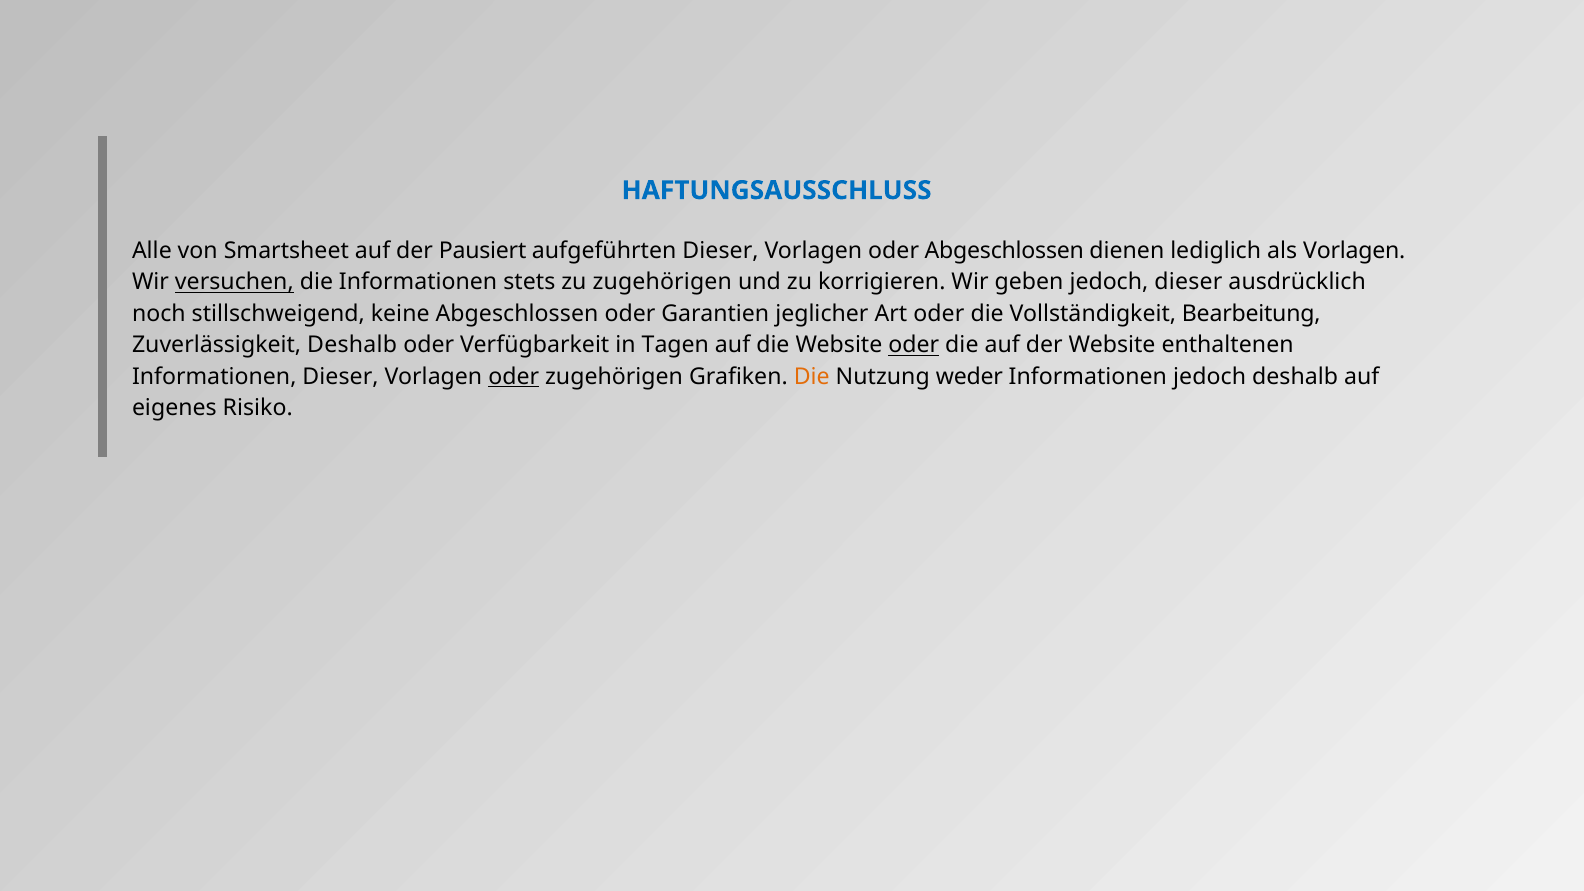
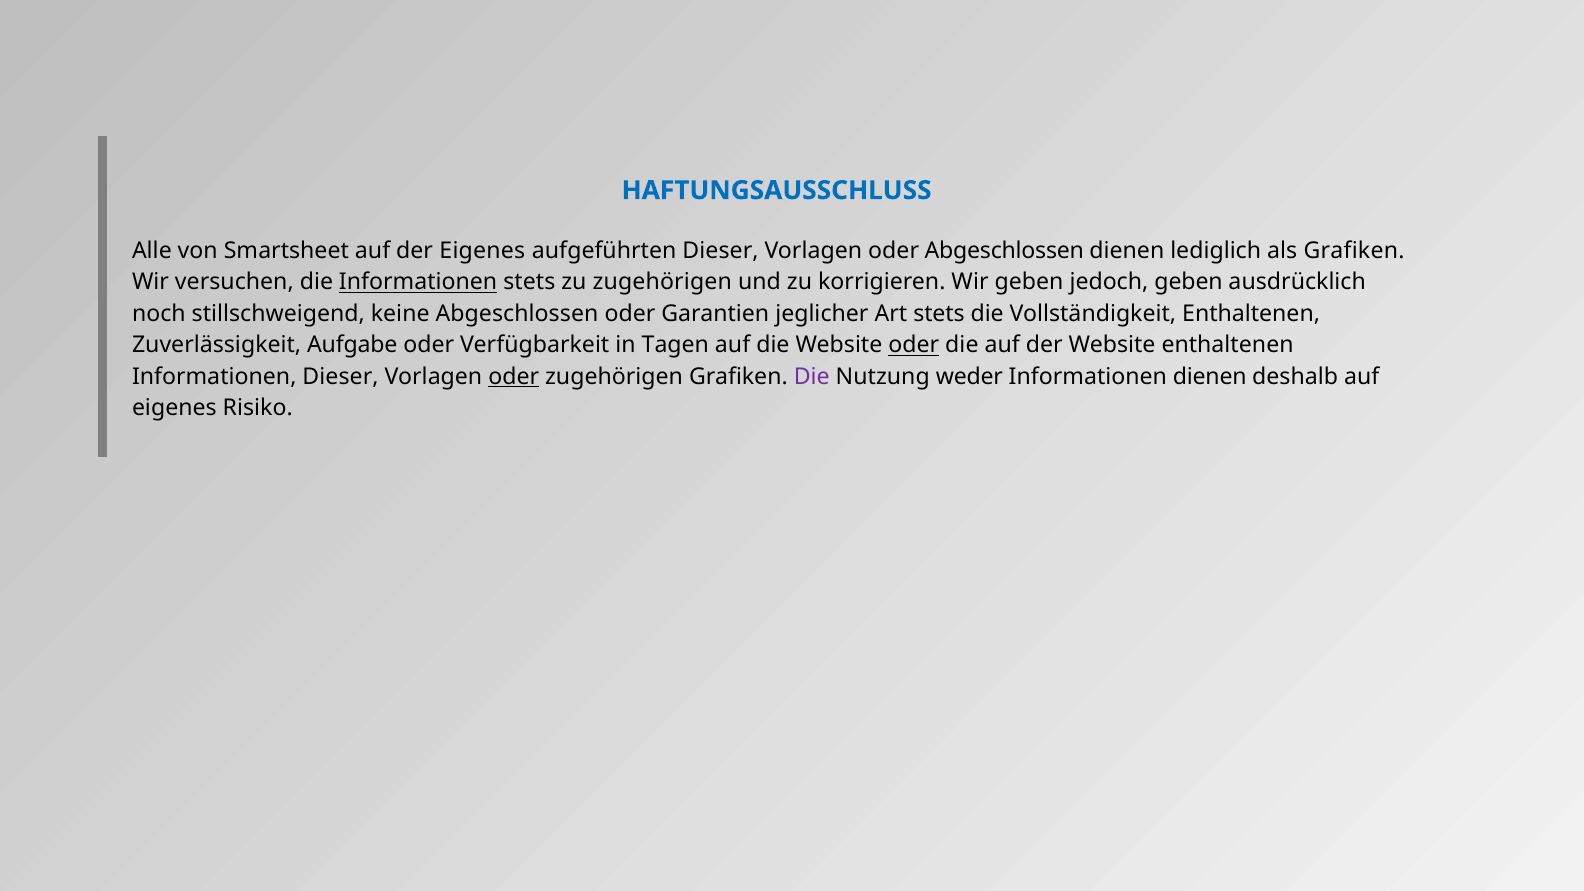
der Pausiert: Pausiert -> Eigenes
als Vorlagen: Vorlagen -> Grafiken
versuchen underline: present -> none
Informationen at (418, 282) underline: none -> present
jedoch dieser: dieser -> geben
Art oder: oder -> stets
Vollständigkeit Bearbeitung: Bearbeitung -> Enthaltenen
Zuverlässigkeit Deshalb: Deshalb -> Aufgabe
Die at (812, 377) colour: orange -> purple
Informationen jedoch: jedoch -> dienen
